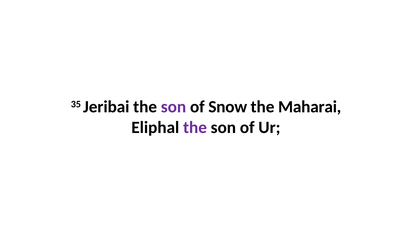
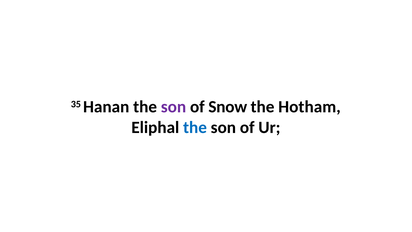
Jeribai: Jeribai -> Hanan
Maharai: Maharai -> Hotham
the at (195, 127) colour: purple -> blue
